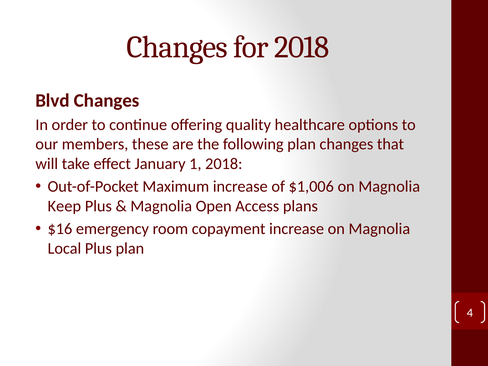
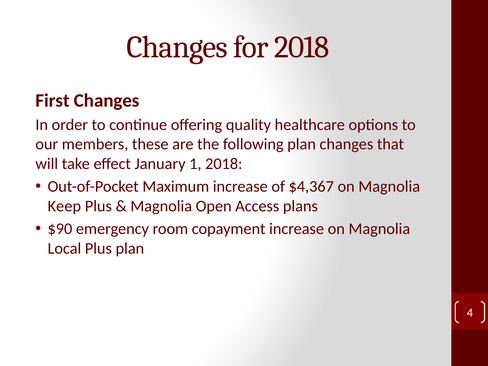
Blvd: Blvd -> First
$1,006: $1,006 -> $4,367
$16: $16 -> $90
